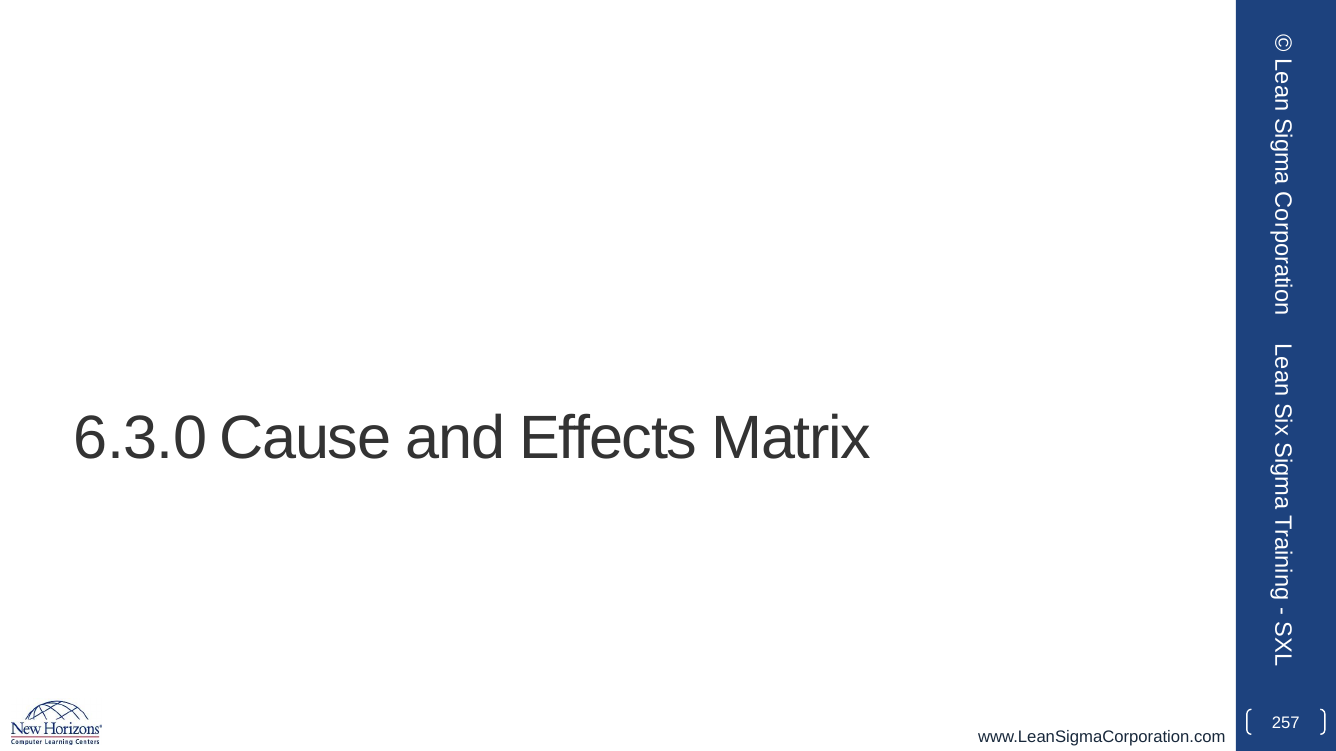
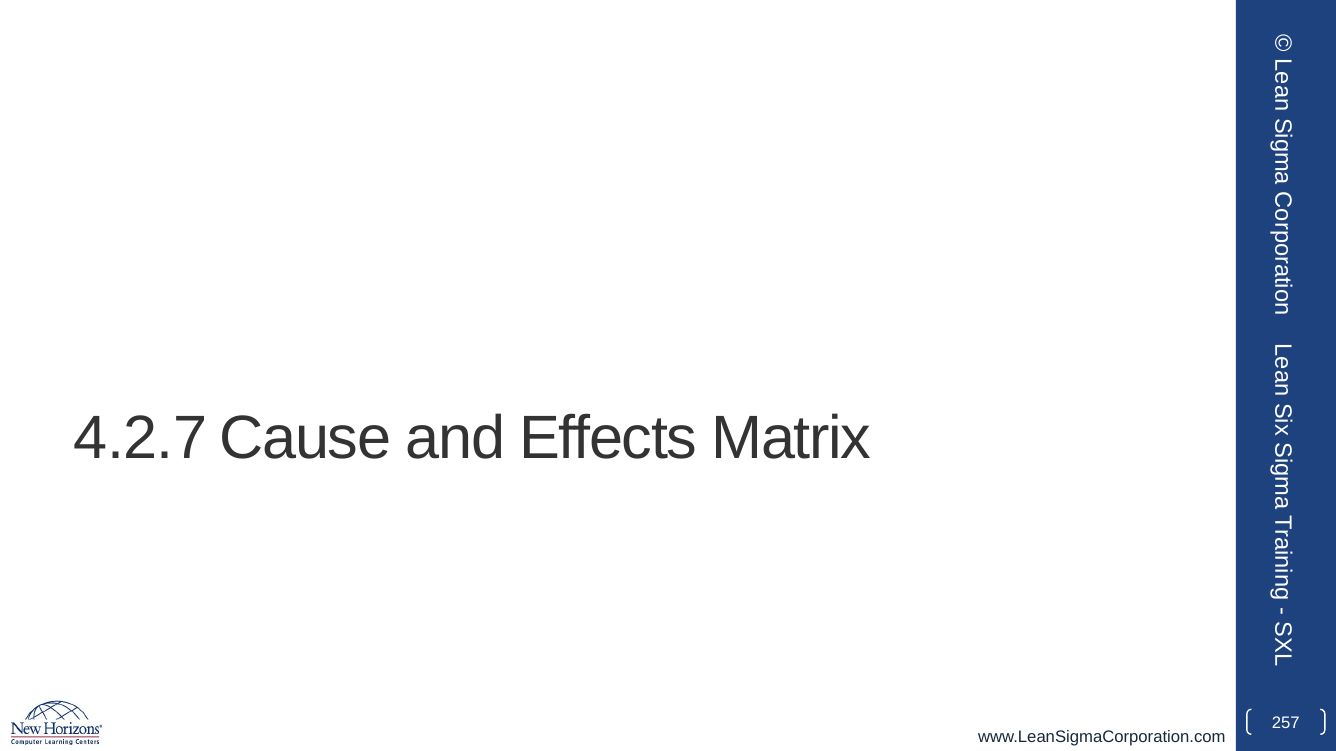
6.3.0: 6.3.0 -> 4.2.7
